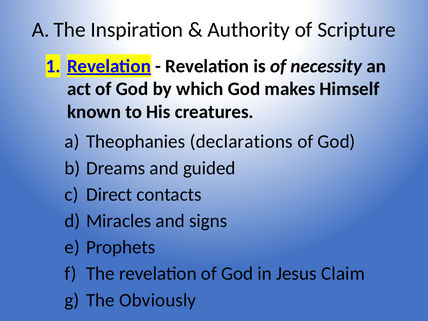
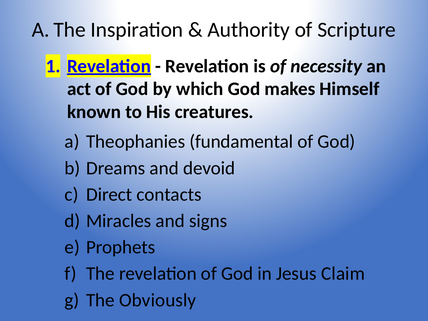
declarations: declarations -> fundamental
guided: guided -> devoid
